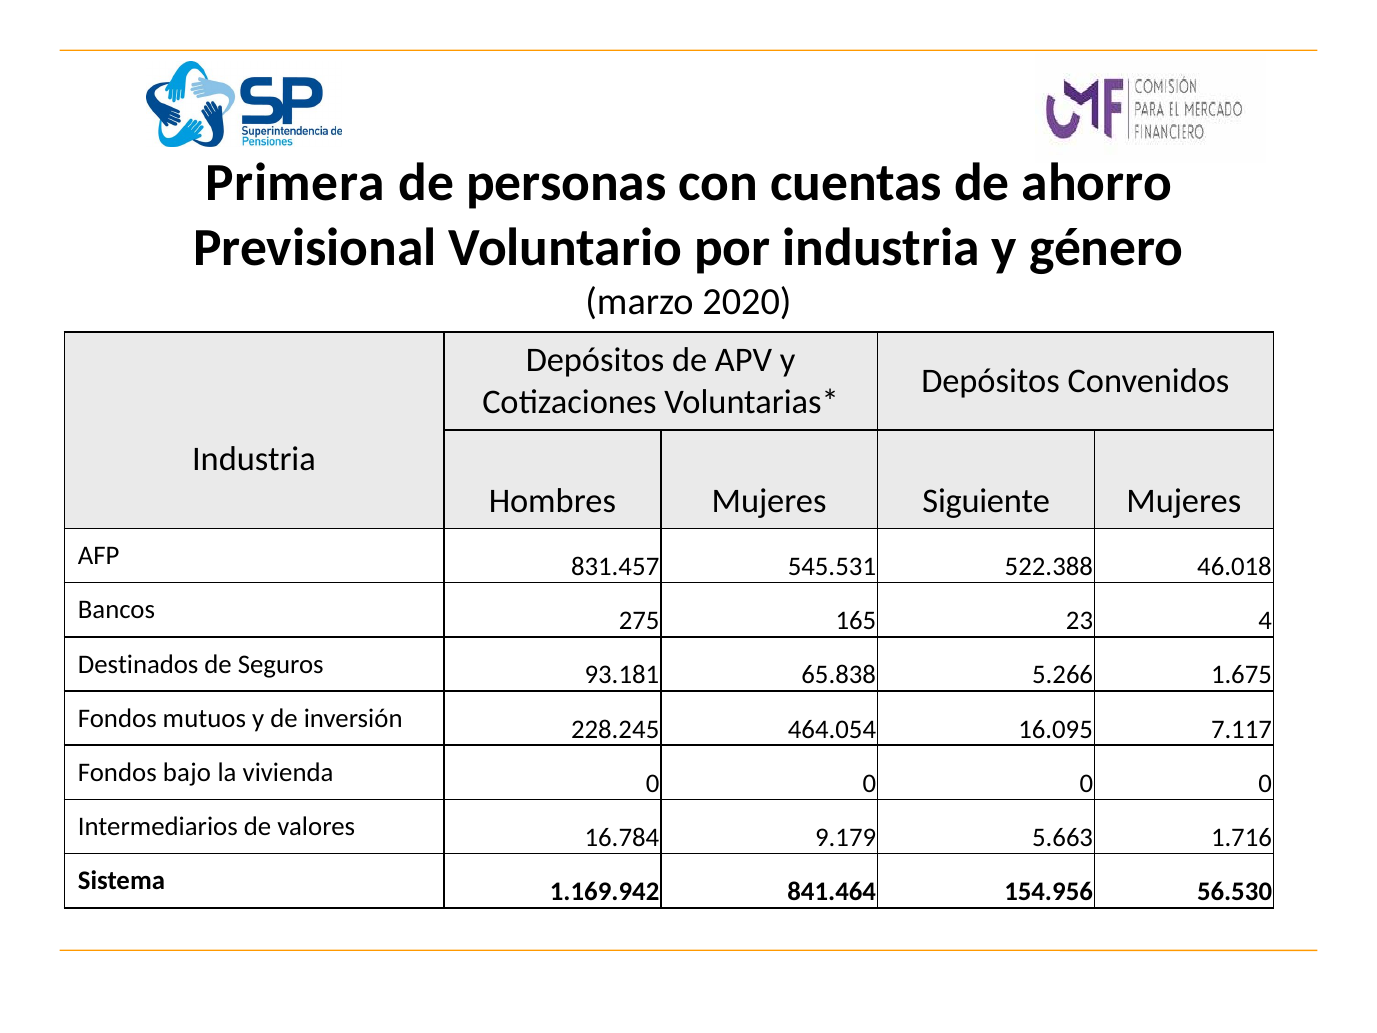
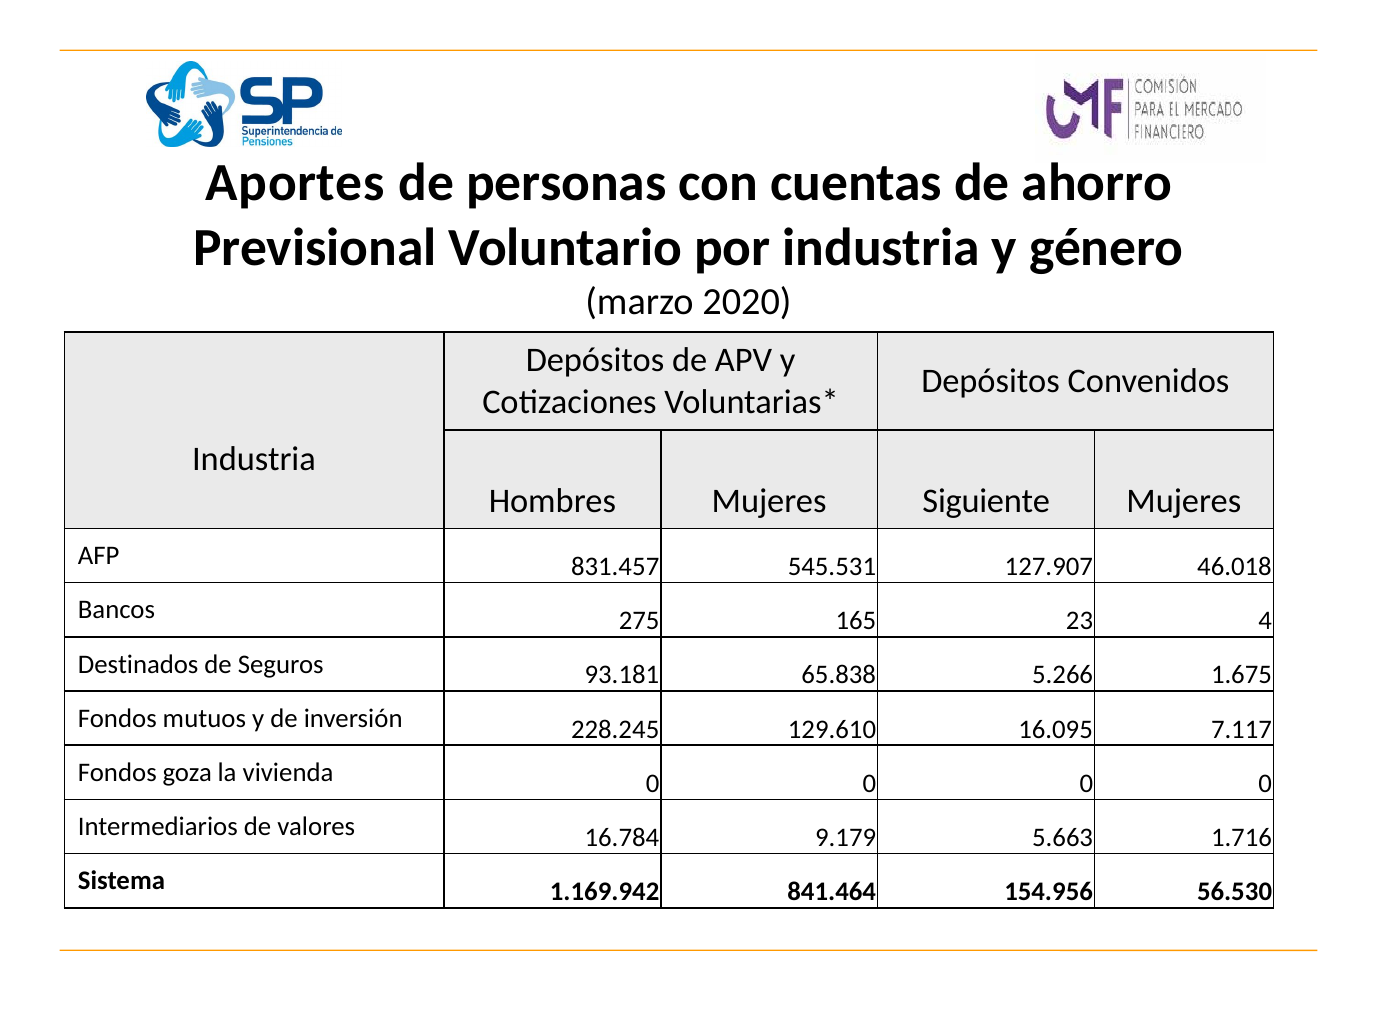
Primera: Primera -> Aportes
522.388: 522.388 -> 127.907
464.054: 464.054 -> 129.610
bajo: bajo -> goza
